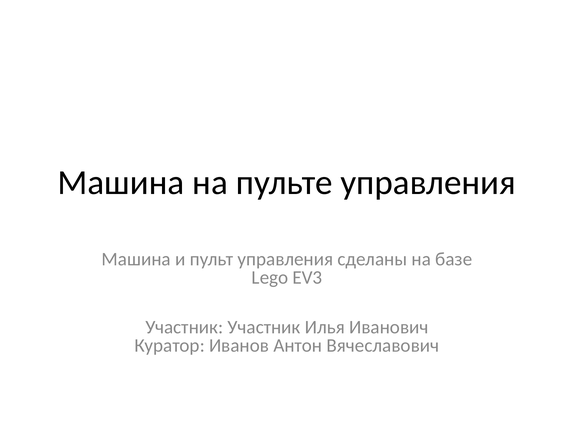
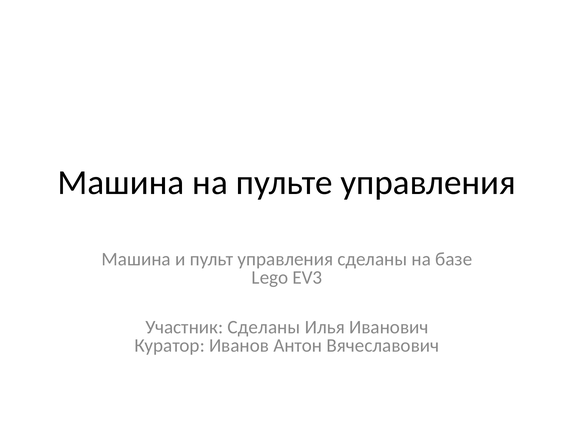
Участник Участник: Участник -> Сделаны
